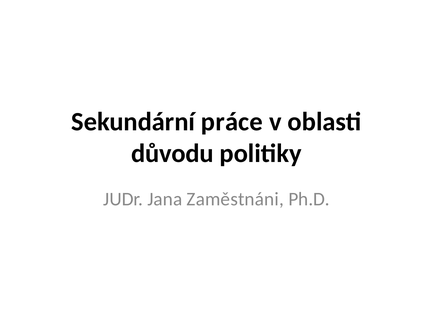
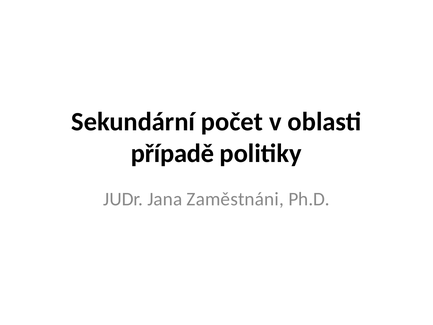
práce: práce -> počet
důvodu: důvodu -> případě
